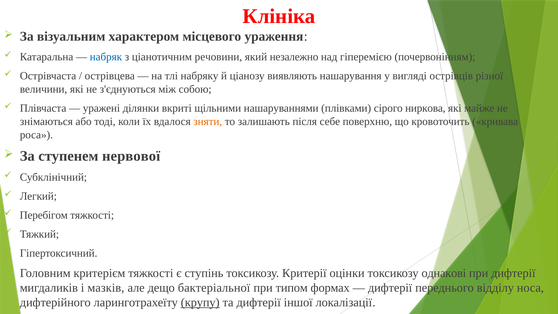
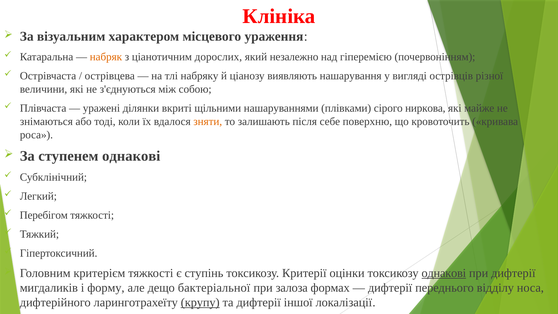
набряк colour: blue -> orange
речовини: речовини -> дорослих
ступенем нервової: нервової -> однакові
однакові at (444, 273) underline: none -> present
мазків: мазків -> форму
типом: типом -> залоза
